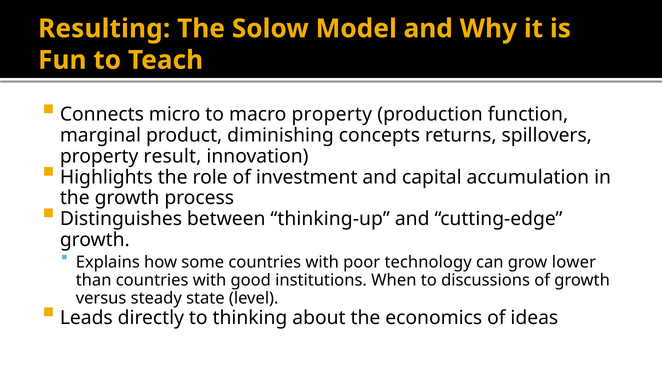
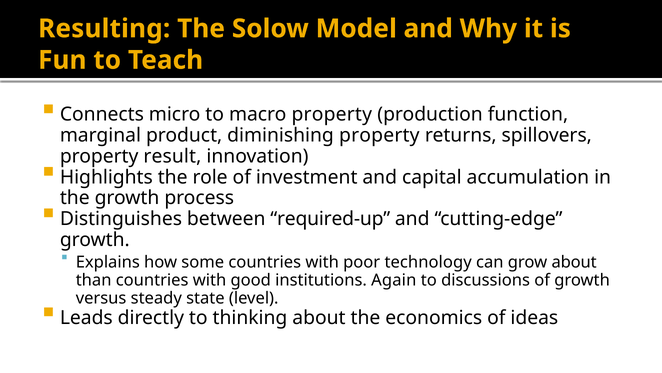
diminishing concepts: concepts -> property
thinking-up: thinking-up -> required-up
grow lower: lower -> about
When: When -> Again
